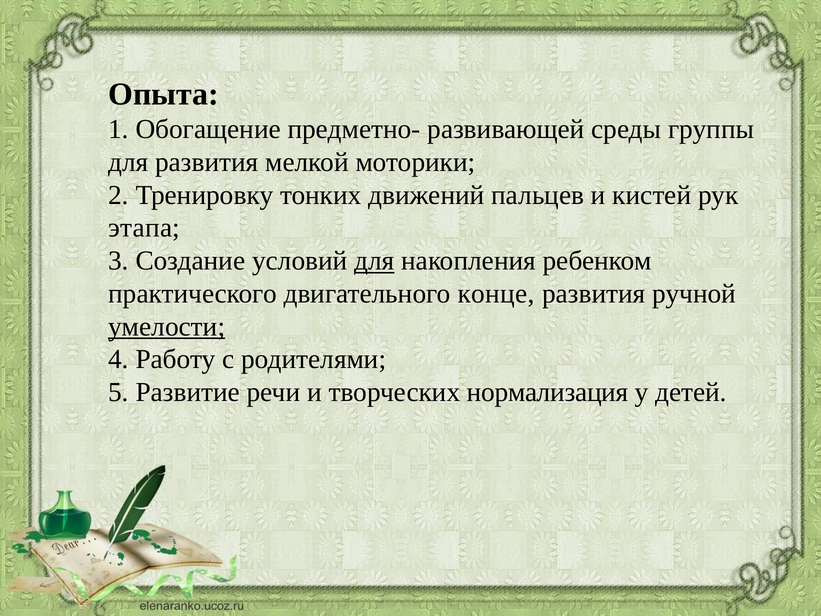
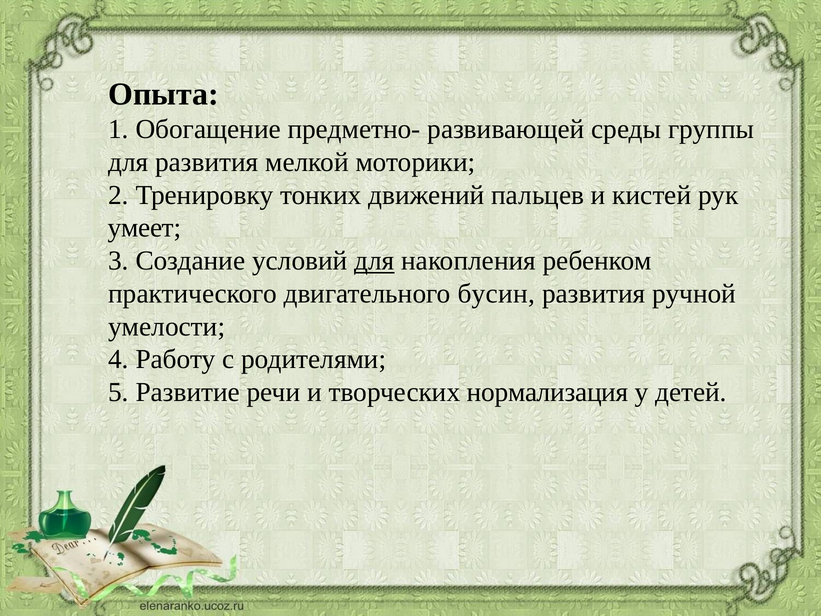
этапа: этапа -> умеет
конце: конце -> бусин
умелости underline: present -> none
